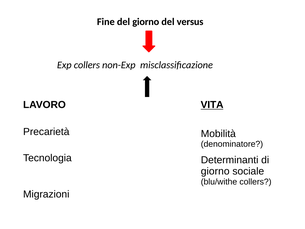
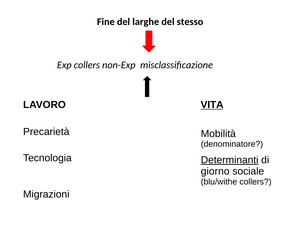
del giorno: giorno -> larghe
versus: versus -> stesso
Determinanti underline: none -> present
